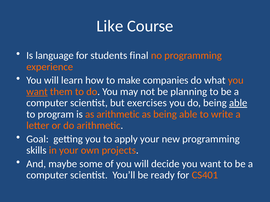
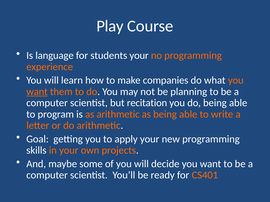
Like: Like -> Play
students final: final -> your
exercises: exercises -> recitation
able at (238, 103) underline: present -> none
